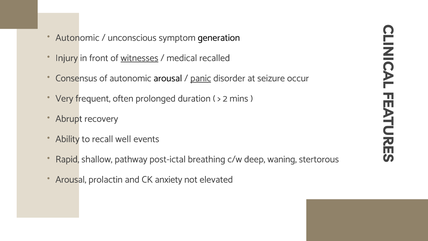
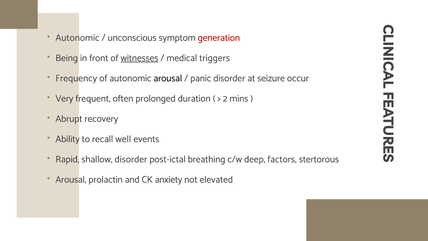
generation colour: black -> red
Injury: Injury -> Being
recalled: recalled -> triggers
Consensus: Consensus -> Frequency
panic underline: present -> none
shallow pathway: pathway -> disorder
waning: waning -> factors
